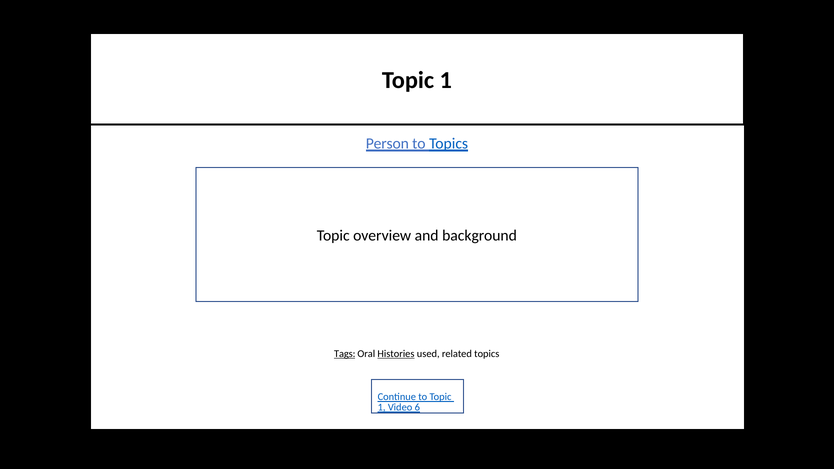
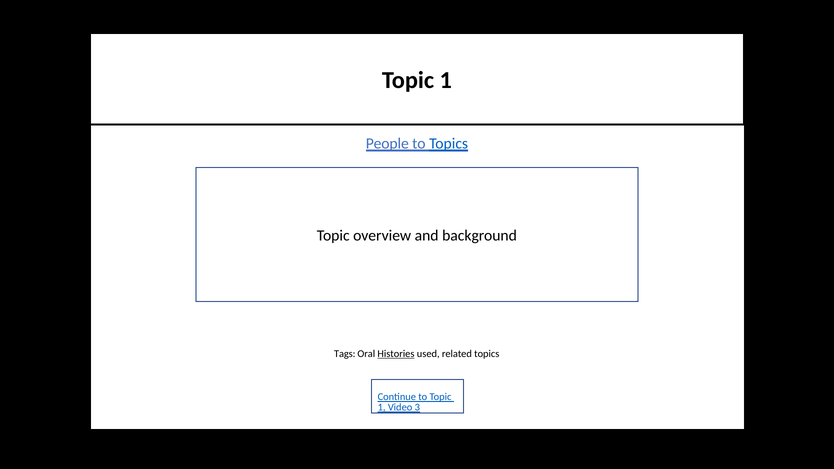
Person: Person -> People
Tags underline: present -> none
6: 6 -> 3
